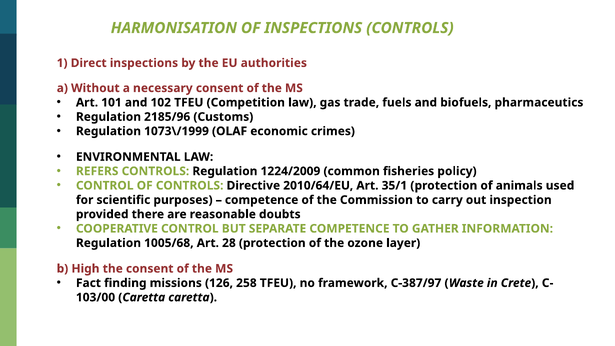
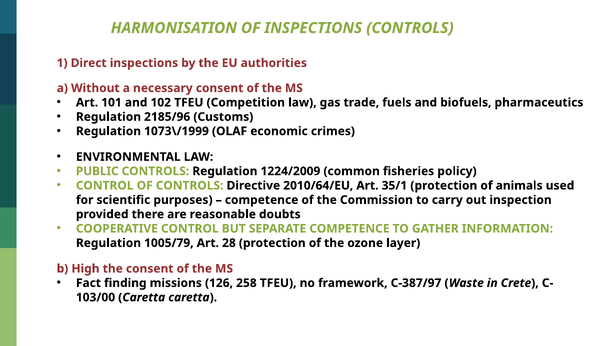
REFERS: REFERS -> PUBLIC
1005/68: 1005/68 -> 1005/79
